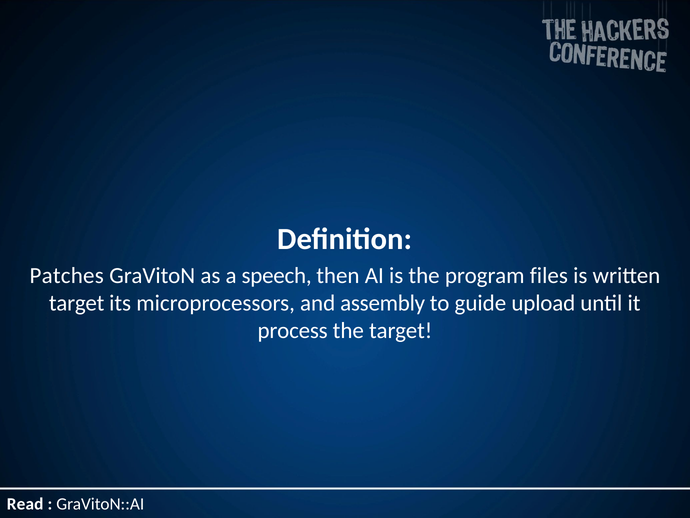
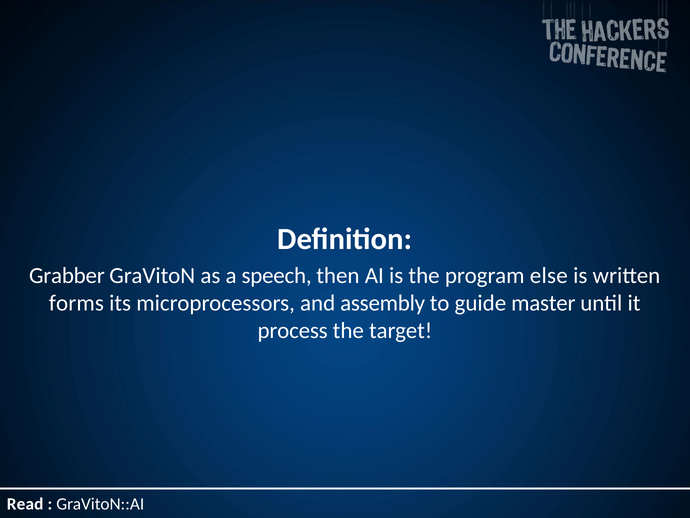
Patches: Patches -> Grabber
files: files -> else
target at (77, 303): target -> forms
upload: upload -> master
